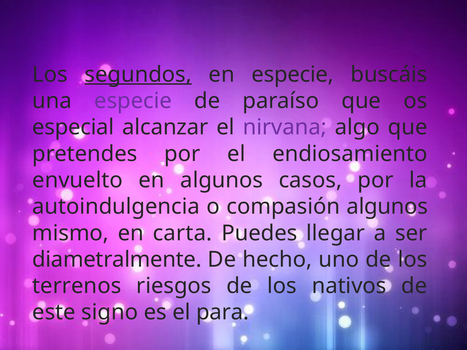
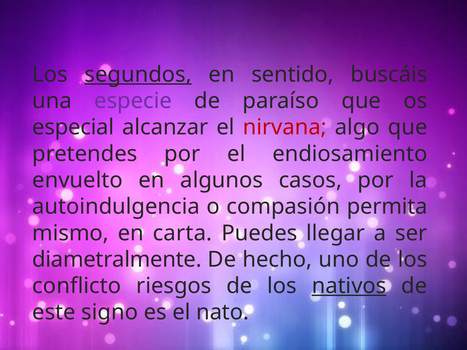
en especie: especie -> sentido
nirvana colour: purple -> red
compasión algunos: algunos -> permita
terrenos: terrenos -> conflicto
nativos underline: none -> present
para: para -> nato
